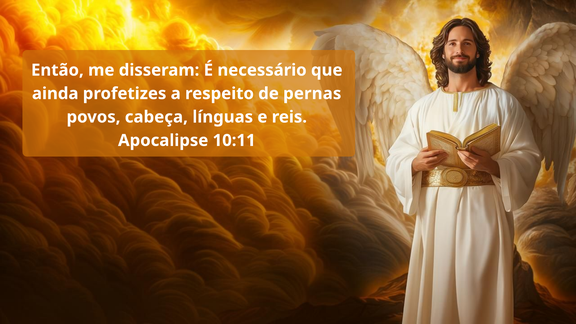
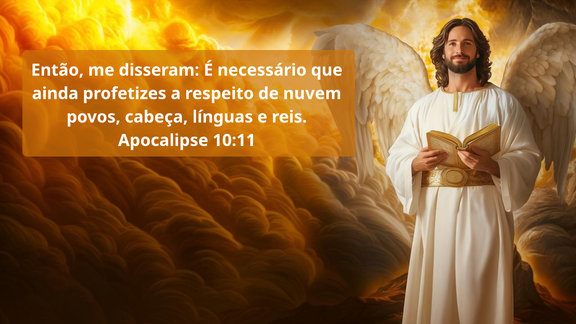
pernas: pernas -> nuvem
